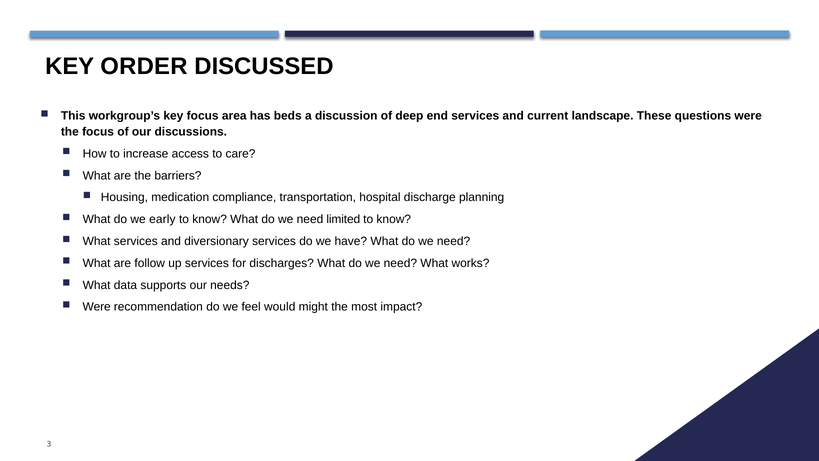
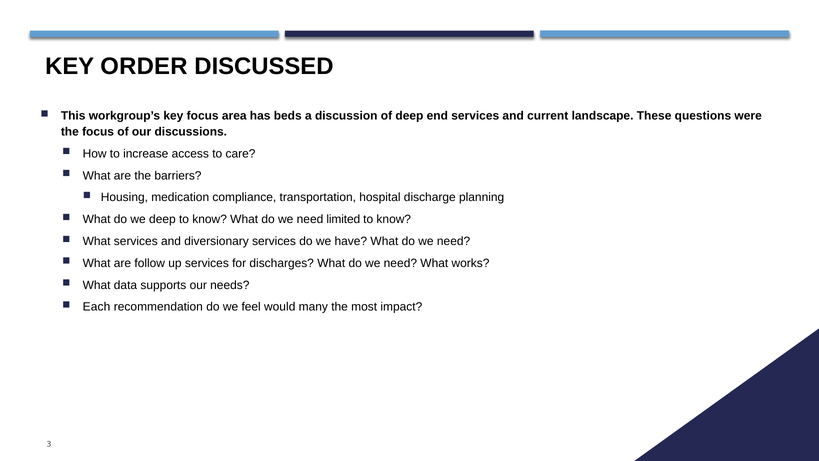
we early: early -> deep
Were at (97, 307): Were -> Each
might: might -> many
